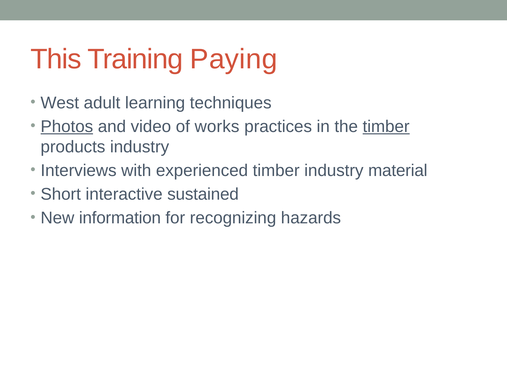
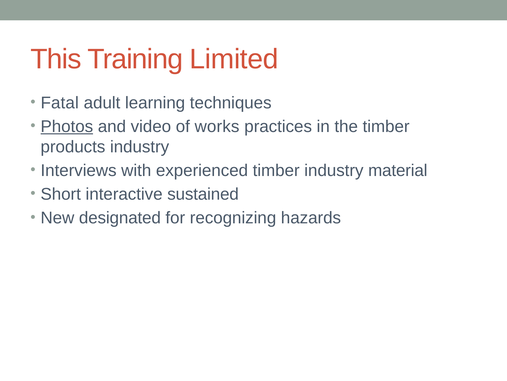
Paying: Paying -> Limited
West: West -> Fatal
timber at (386, 126) underline: present -> none
information: information -> designated
